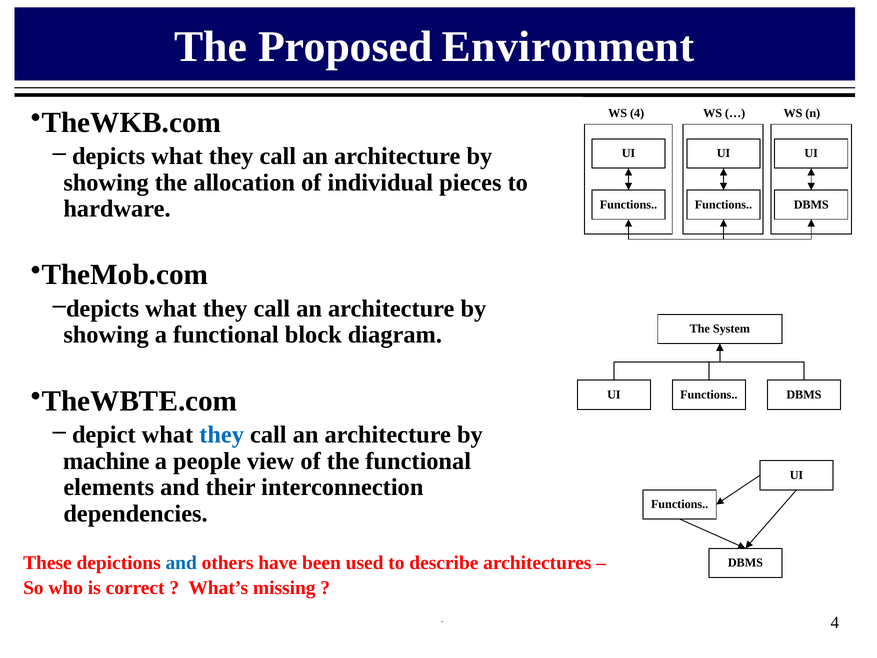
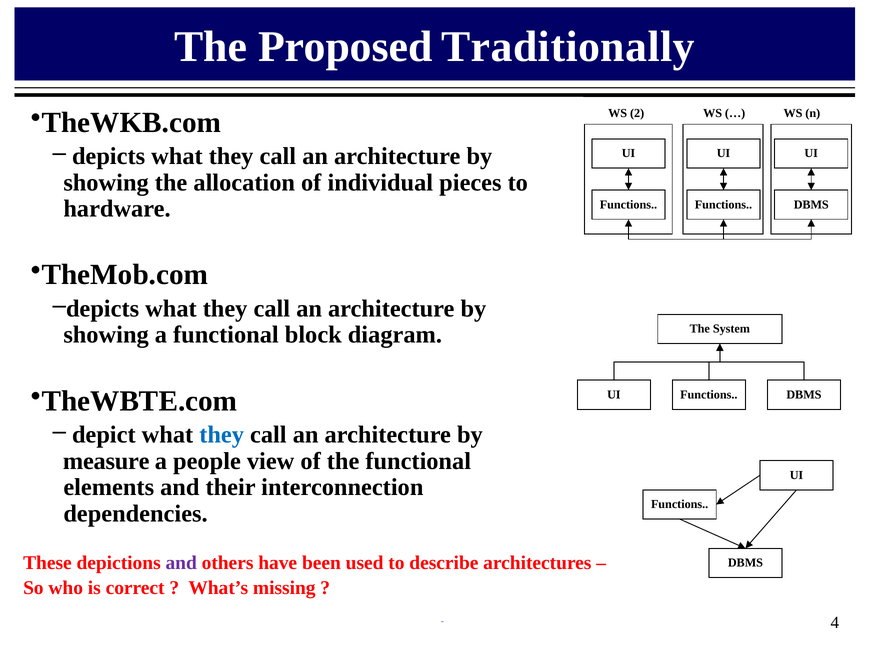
Environment: Environment -> Traditionally
WS 4: 4 -> 2
machine: machine -> measure
and at (181, 563) colour: blue -> purple
